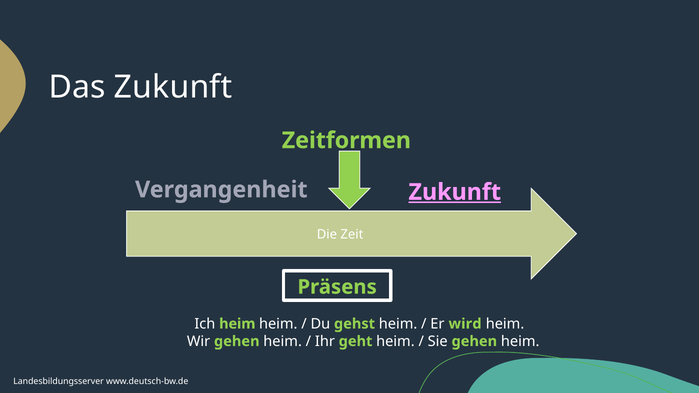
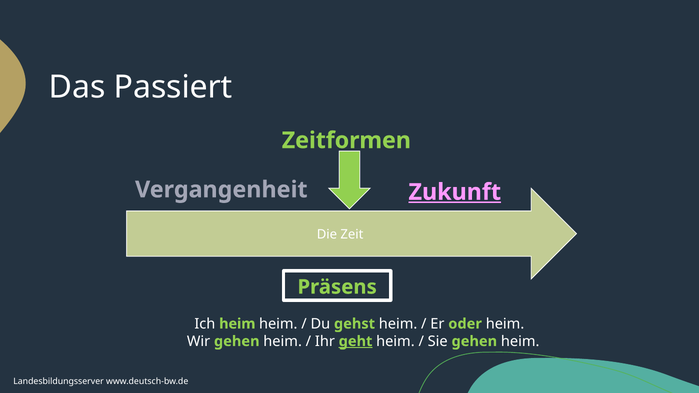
Das Zukunft: Zukunft -> Passiert
wird: wird -> oder
geht underline: none -> present
